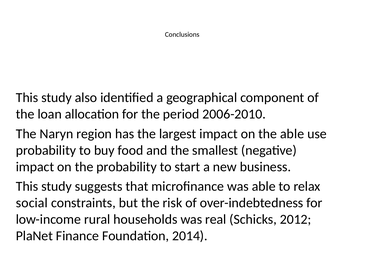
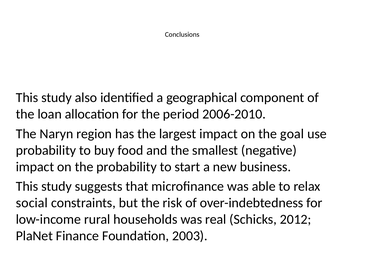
the able: able -> goal
2014: 2014 -> 2003
